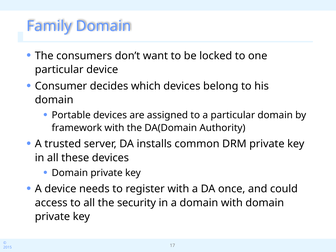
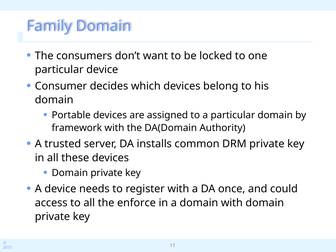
security: security -> enforce
